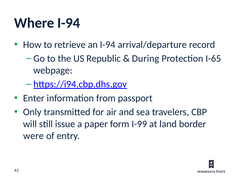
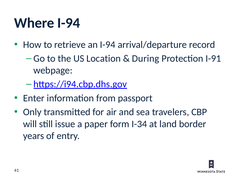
Republic: Republic -> Location
I-65: I-65 -> I-91
I-99: I-99 -> I-34
were: were -> years
